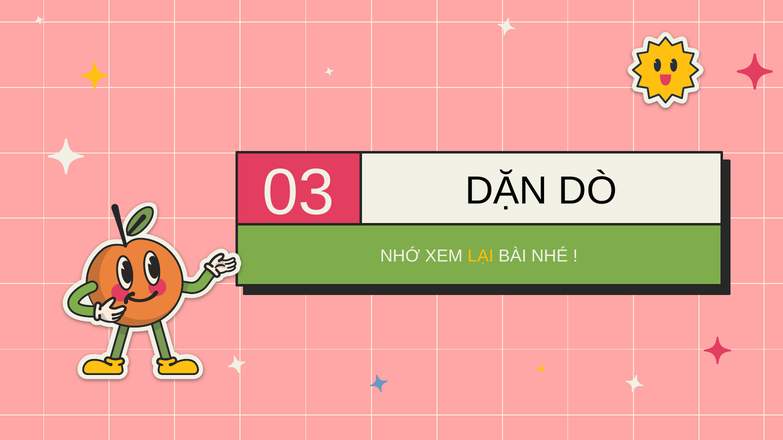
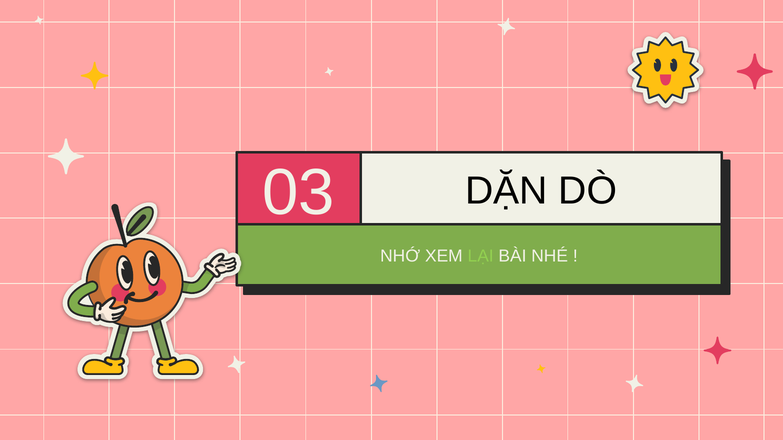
LẠI at (481, 256) colour: yellow -> light green
